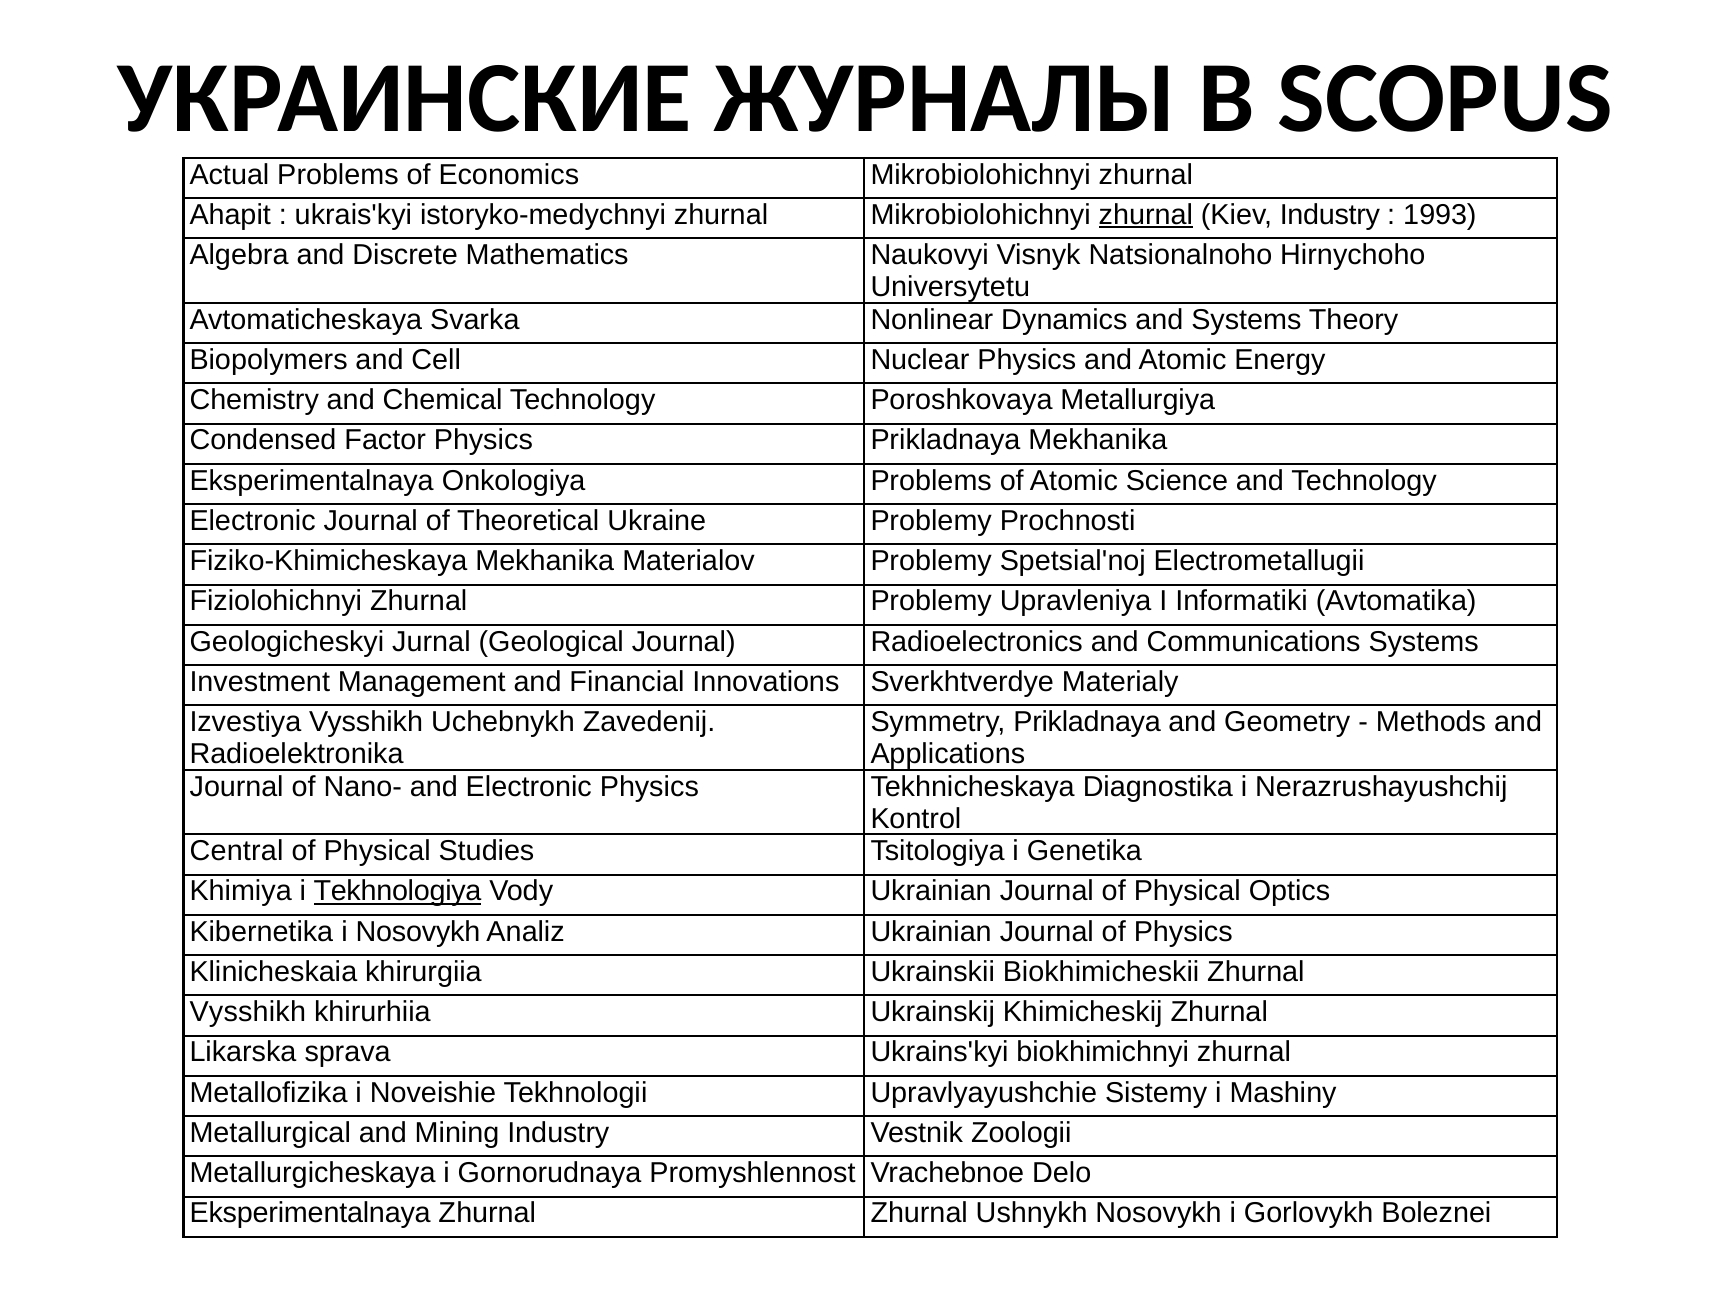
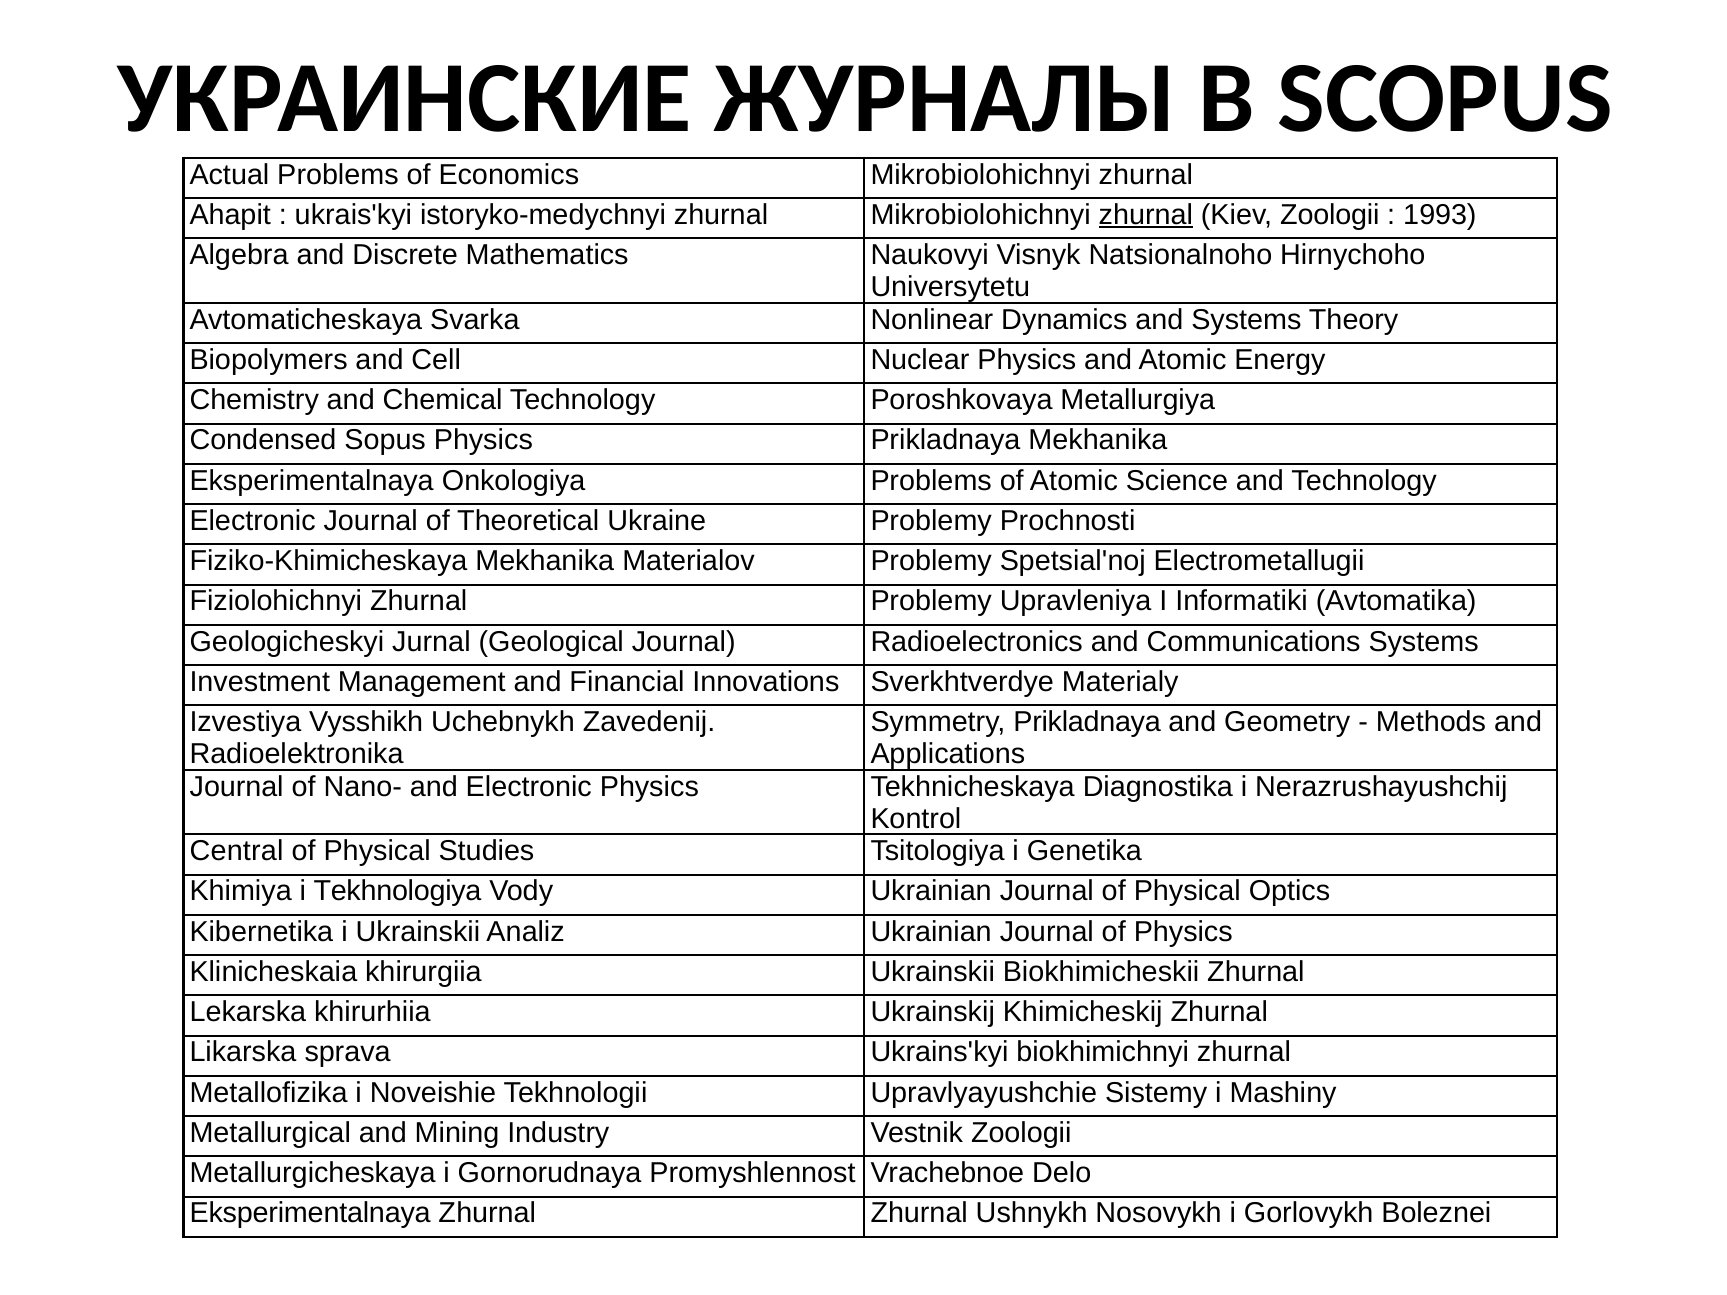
Kiev Industry: Industry -> Zoologii
Factor: Factor -> Sopus
Tekhnologiya underline: present -> none
i Nosovykh: Nosovykh -> Ukrainskii
Vysshikh at (248, 1012): Vysshikh -> Lekarska
